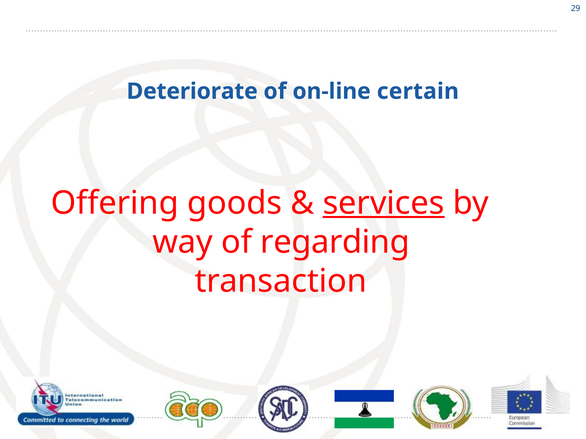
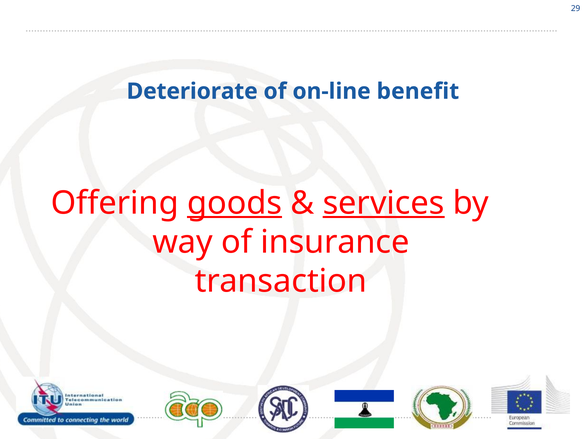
certain: certain -> benefit
goods underline: none -> present
regarding: regarding -> insurance
